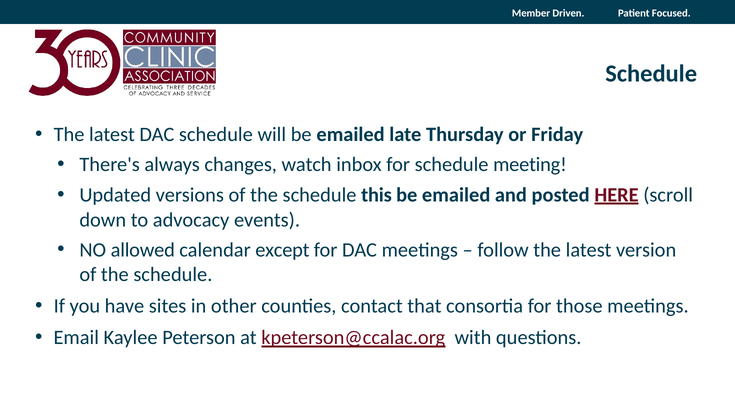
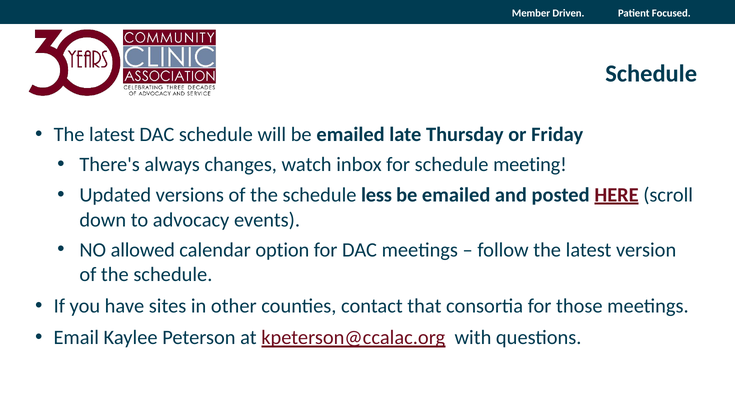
this: this -> less
except: except -> option
